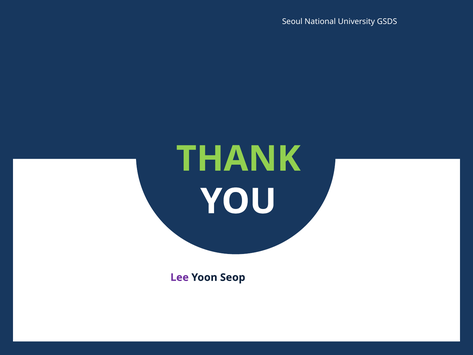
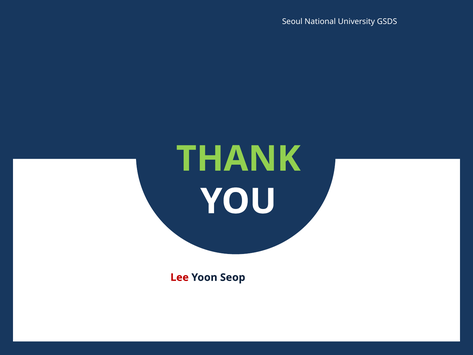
Lee colour: purple -> red
